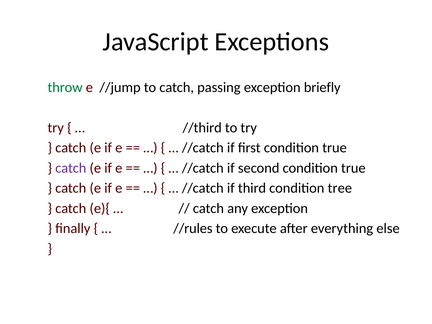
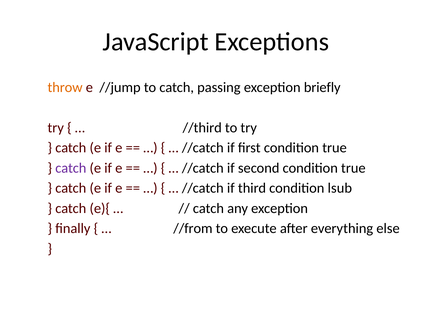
throw colour: green -> orange
tree: tree -> lsub
//rules: //rules -> //from
